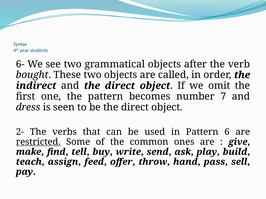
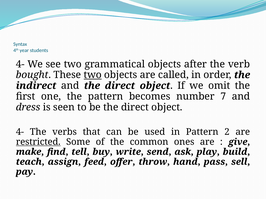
6- at (20, 64): 6- -> 4-
two at (93, 75) underline: none -> present
2- at (20, 132): 2- -> 4-
6: 6 -> 2
